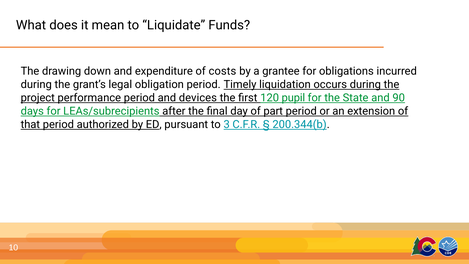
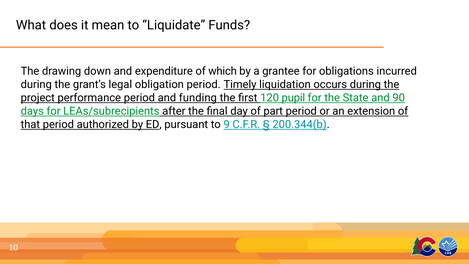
costs: costs -> which
devices: devices -> funding
3: 3 -> 9
